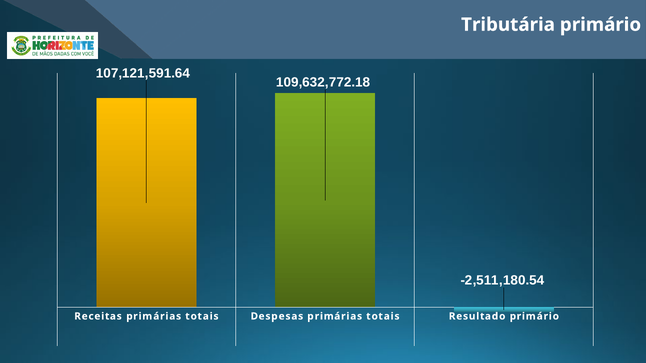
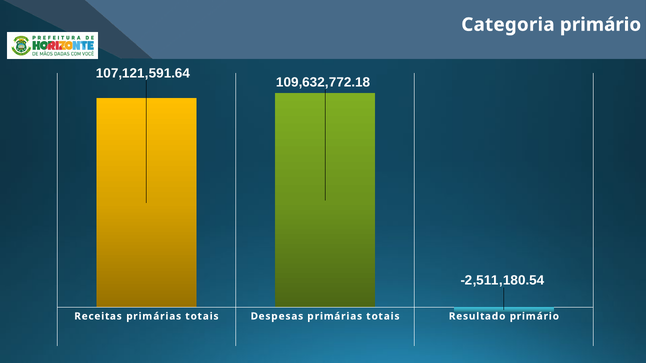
Tributária: Tributária -> Categoria
